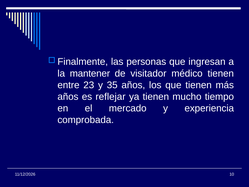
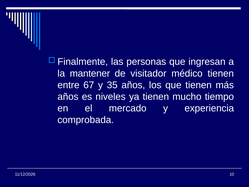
23: 23 -> 67
reflejar: reflejar -> niveles
